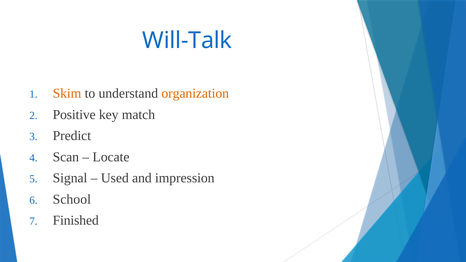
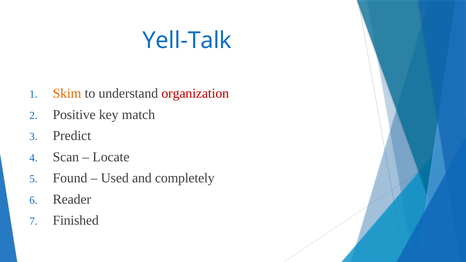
Will-Talk: Will-Talk -> Yell-Talk
organization colour: orange -> red
Signal: Signal -> Found
impression: impression -> completely
School: School -> Reader
